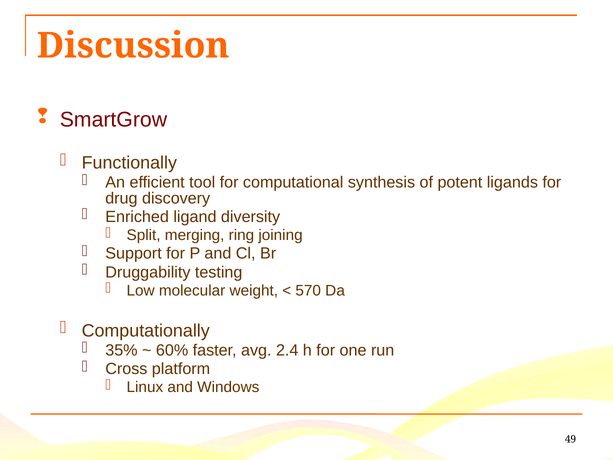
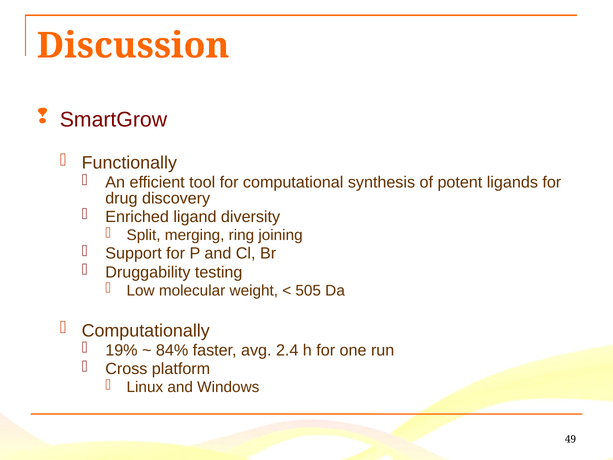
570: 570 -> 505
35%: 35% -> 19%
60%: 60% -> 84%
